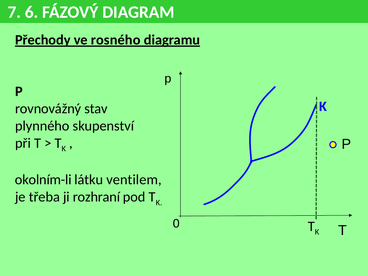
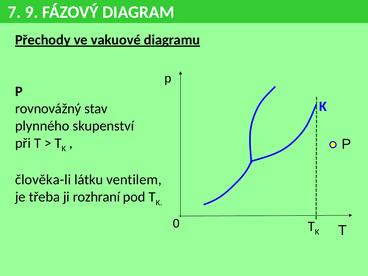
6: 6 -> 9
rosného: rosného -> vakuové
okolním-li: okolním-li -> člověka-li
